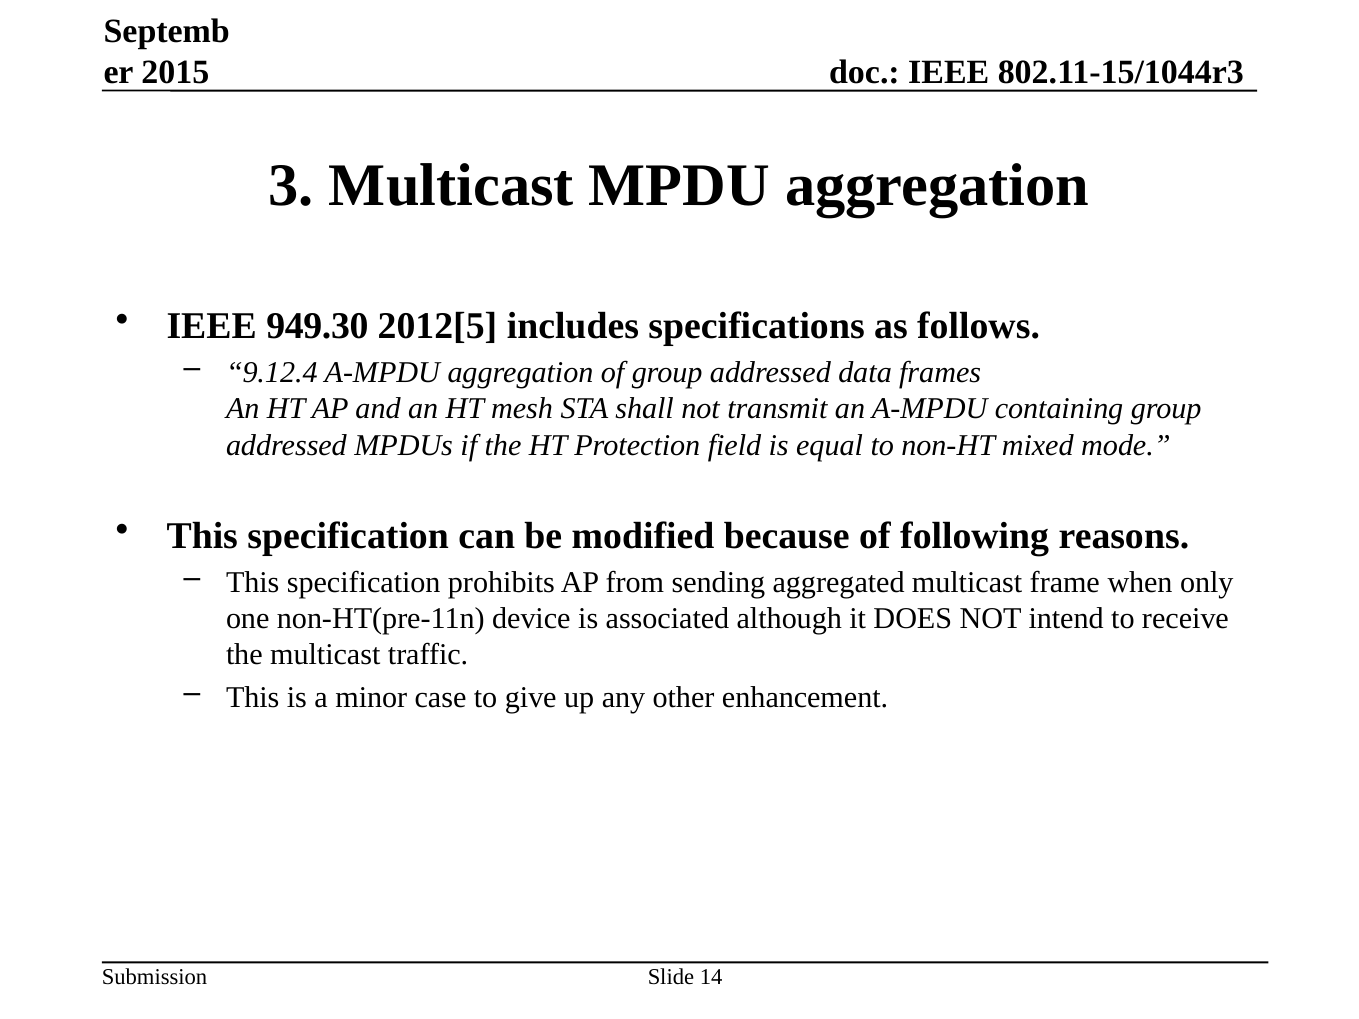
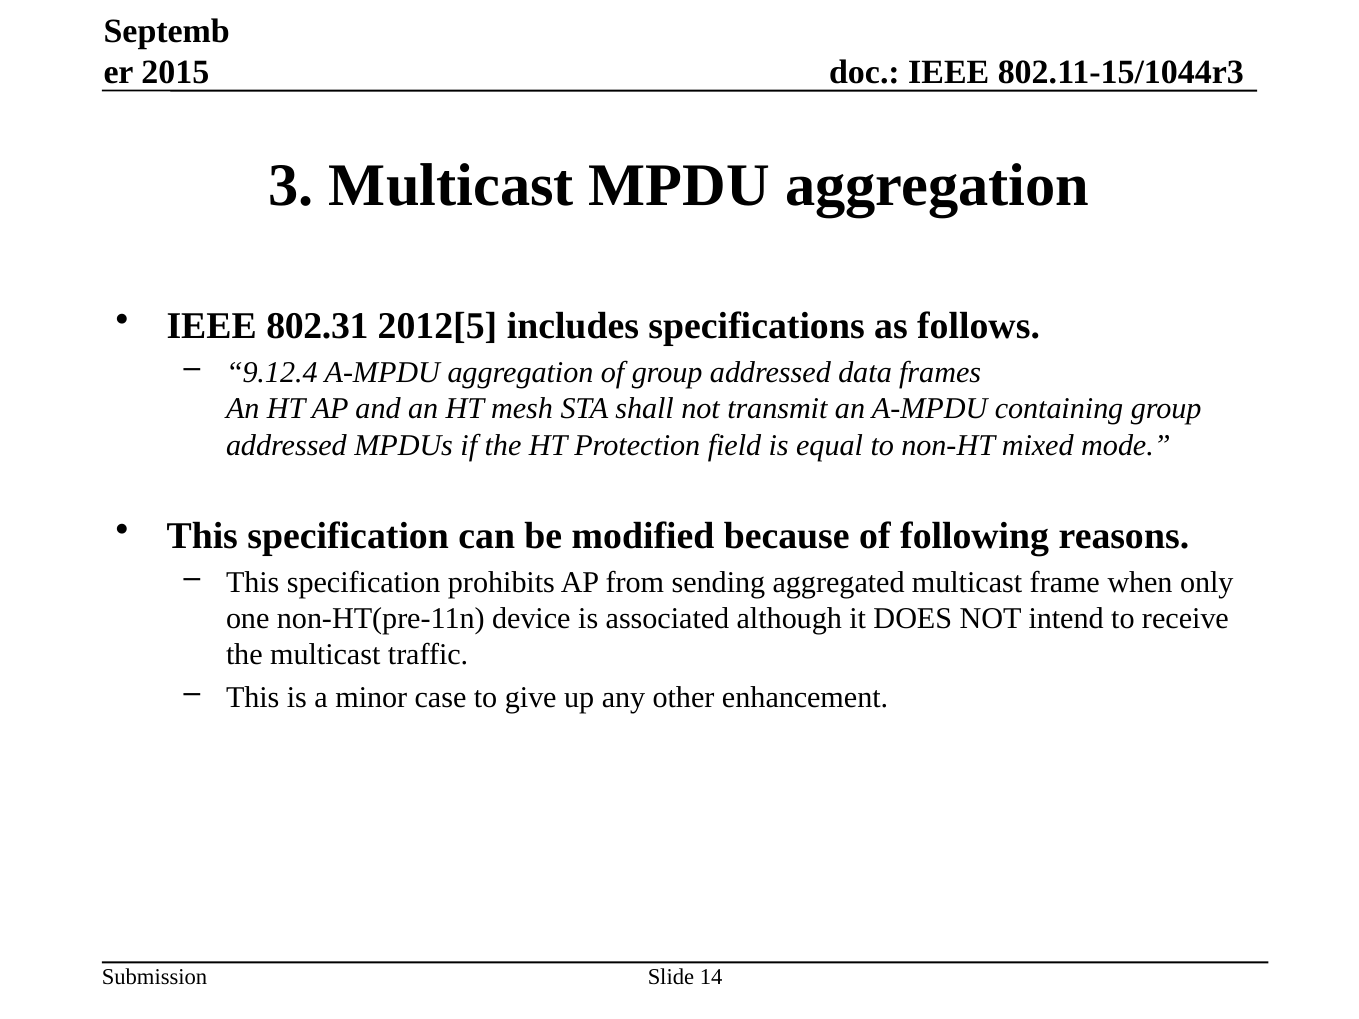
949.30: 949.30 -> 802.31
